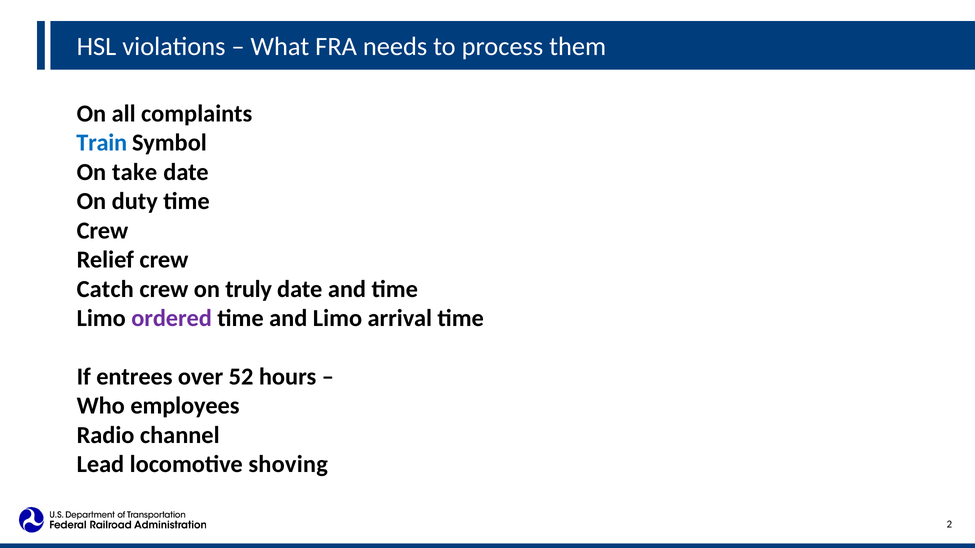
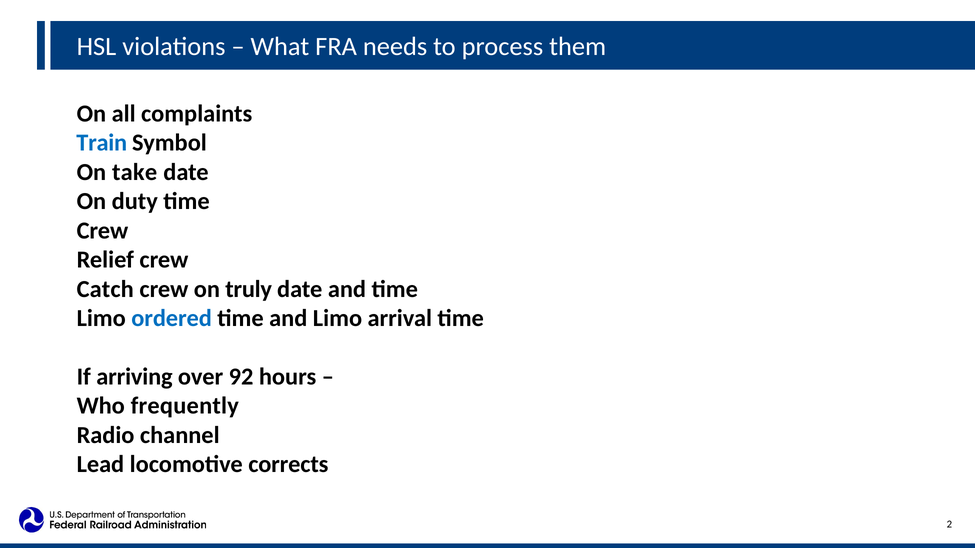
ordered colour: purple -> blue
entrees: entrees -> arriving
52: 52 -> 92
employees: employees -> frequently
shoving: shoving -> corrects
